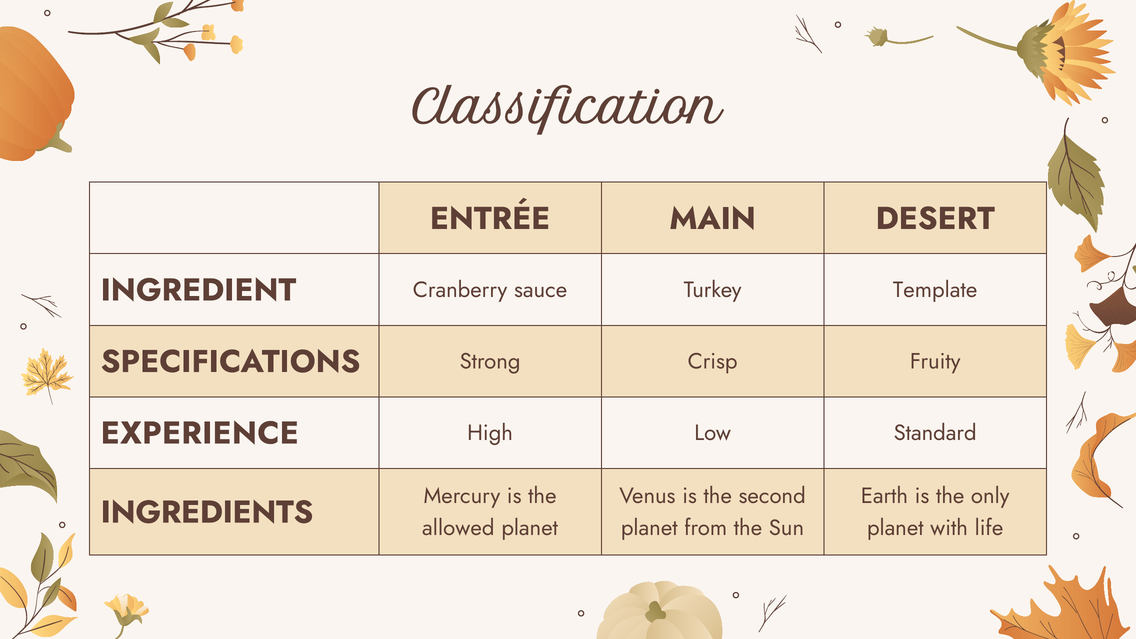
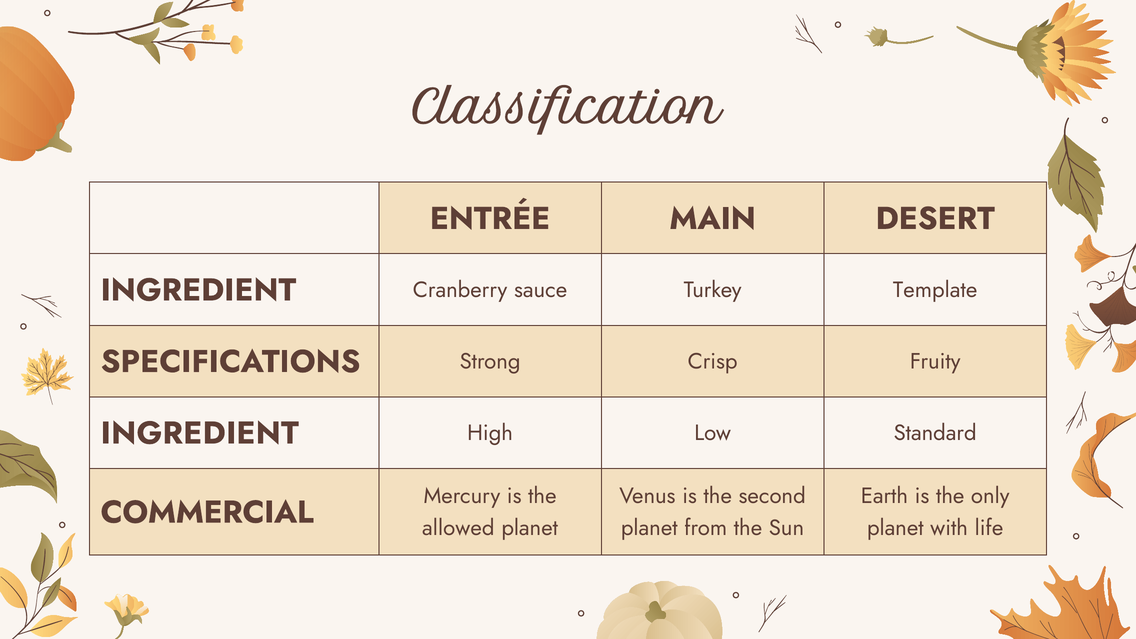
EXPERIENCE at (200, 433): EXPERIENCE -> INGREDIENT
INGREDIENTS: INGREDIENTS -> COMMERCIAL
